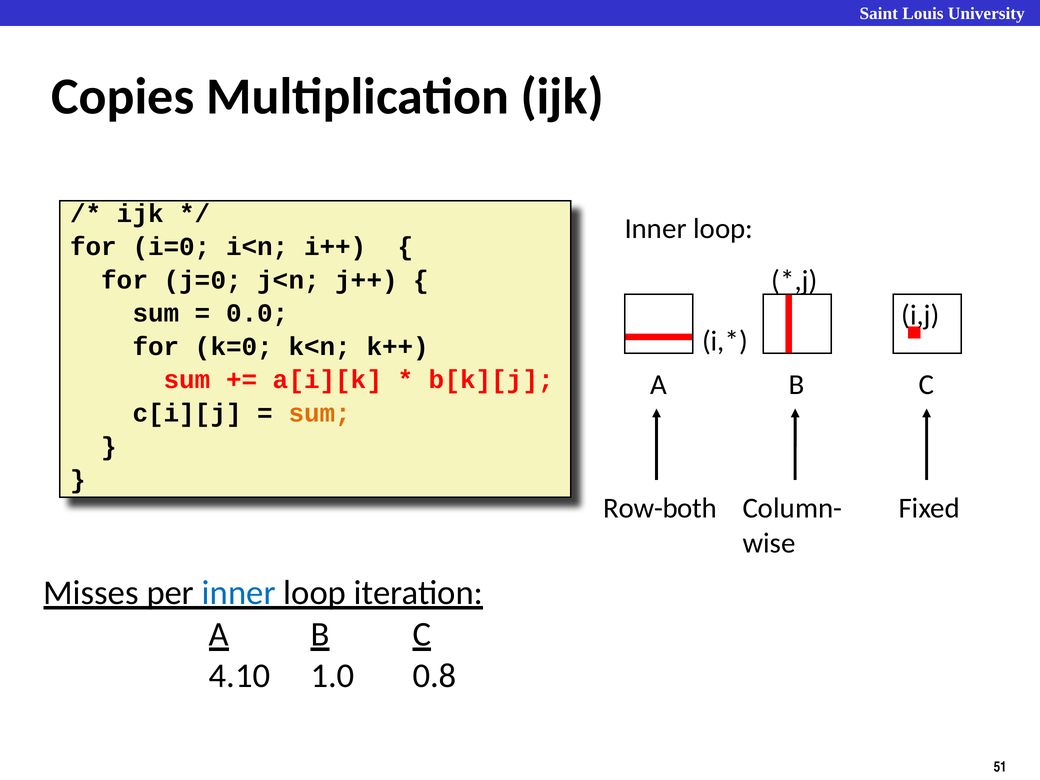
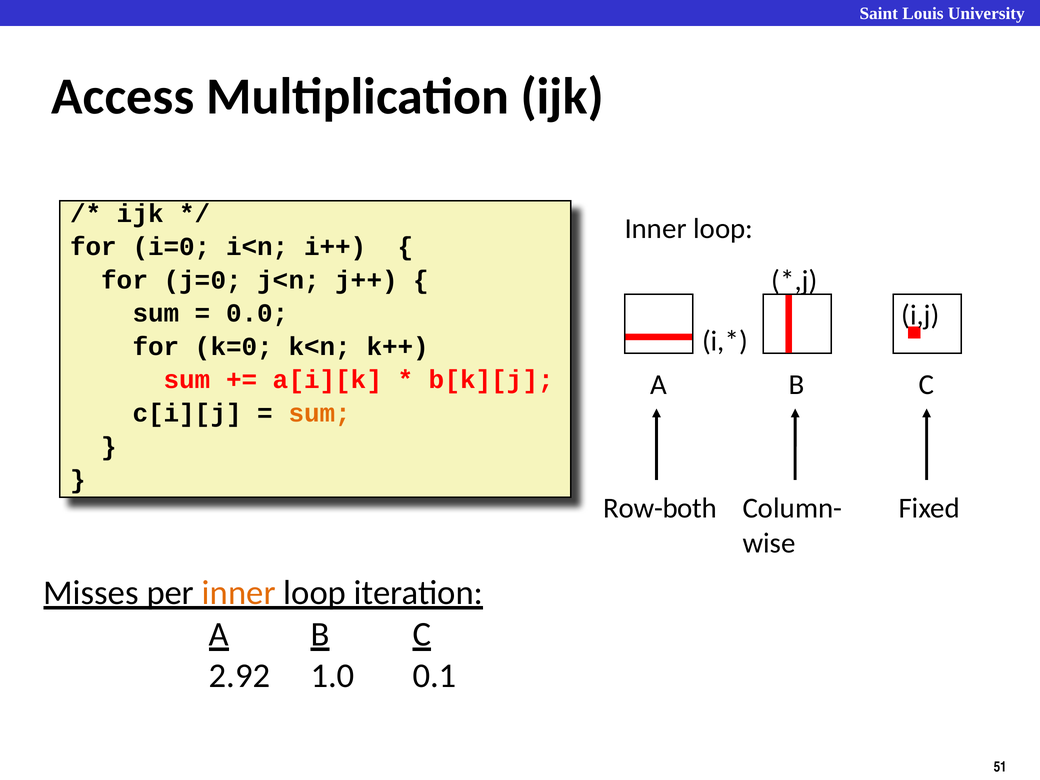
Copies: Copies -> Access
inner at (239, 593) colour: blue -> orange
4.10: 4.10 -> 2.92
0.8: 0.8 -> 0.1
